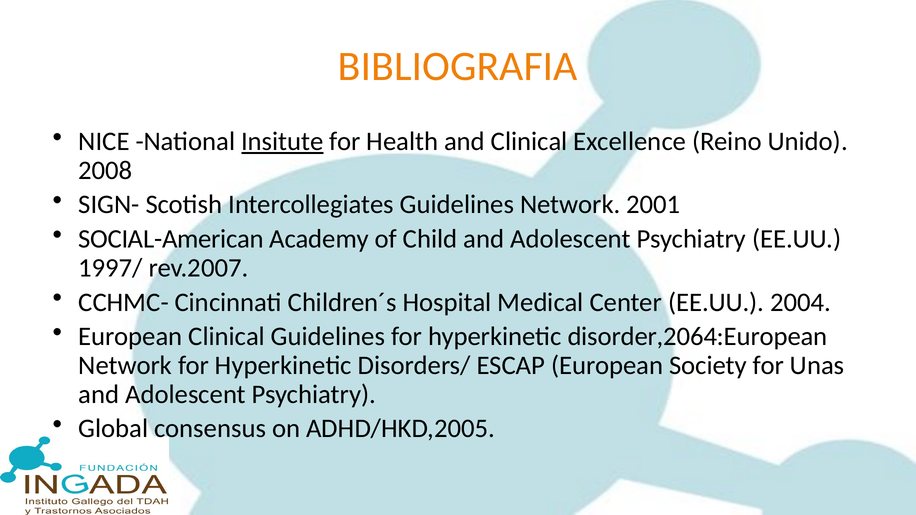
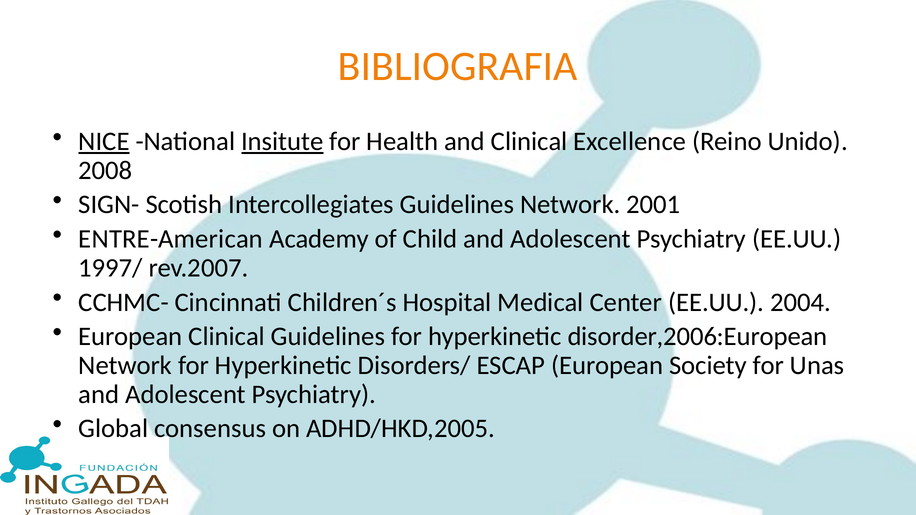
NICE underline: none -> present
SOCIAL-American: SOCIAL-American -> ENTRE-American
disorder,2064:European: disorder,2064:European -> disorder,2006:European
